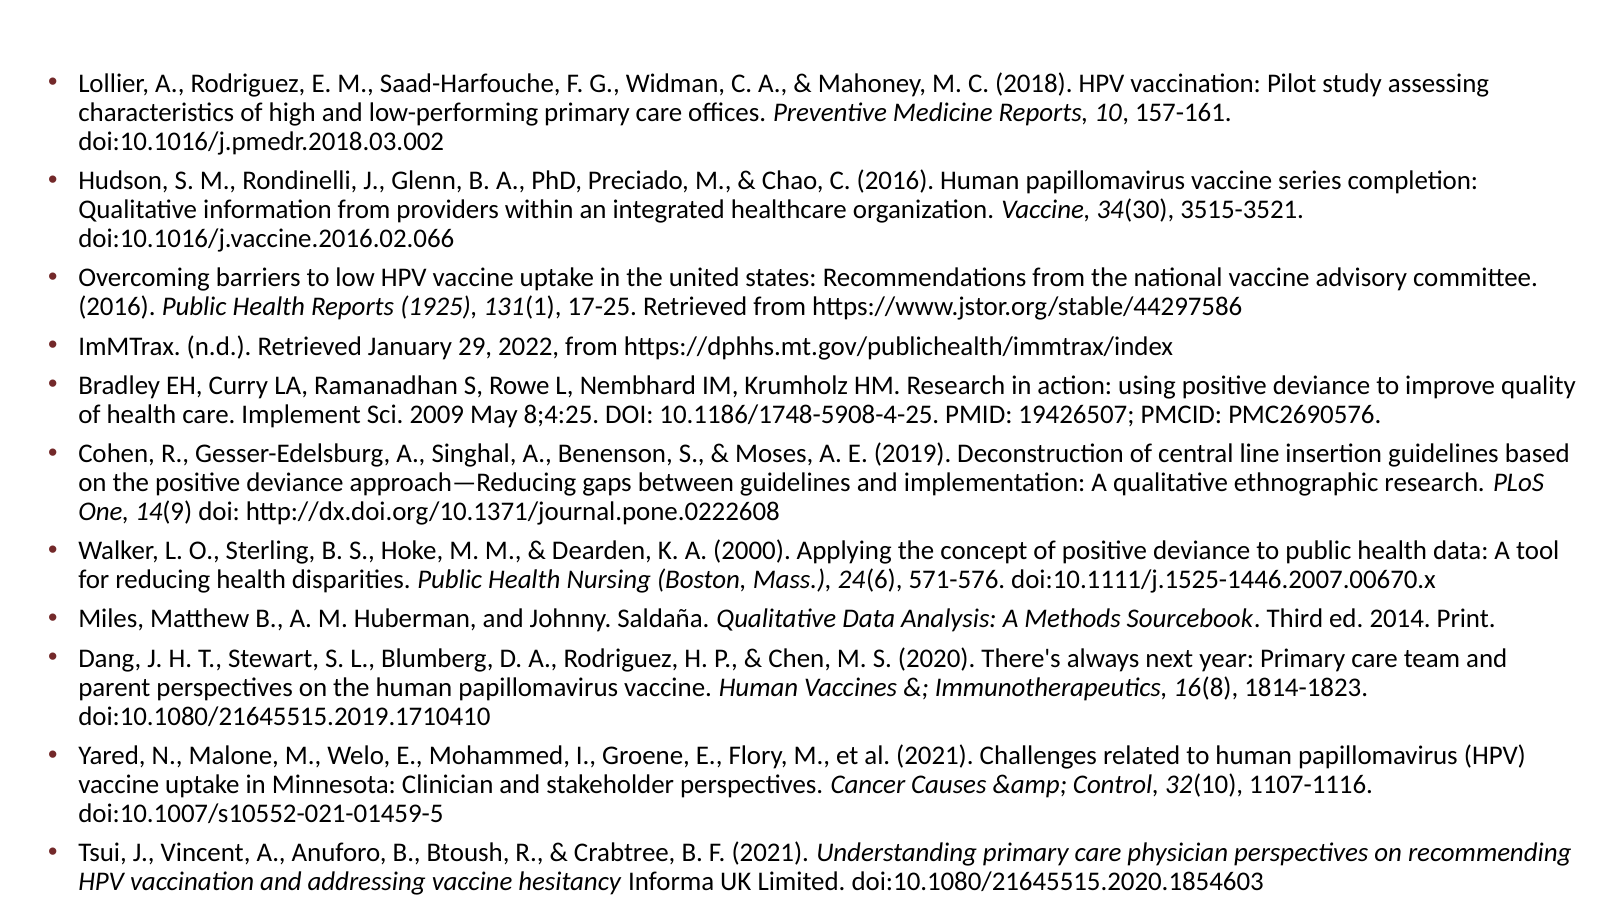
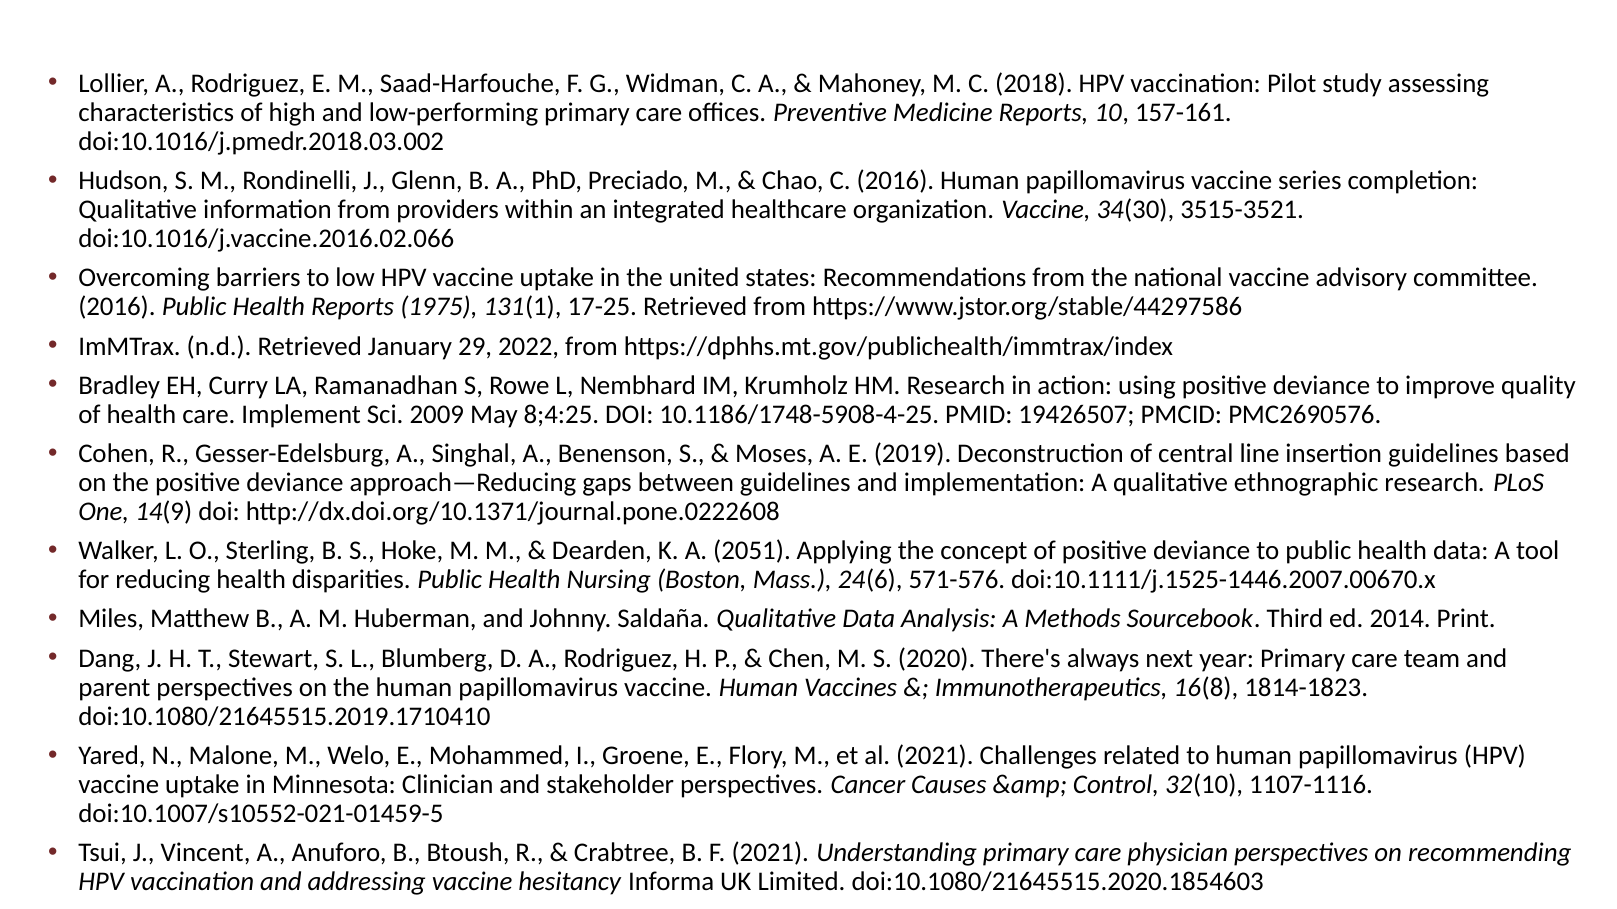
1925: 1925 -> 1975
2000: 2000 -> 2051
